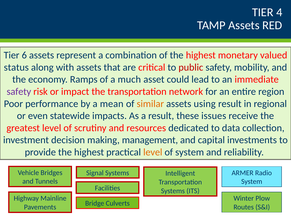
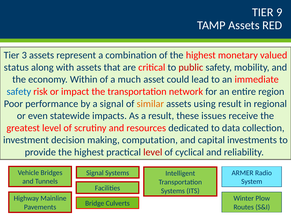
4: 4 -> 9
6: 6 -> 3
Ramps: Ramps -> Within
safety at (19, 92) colour: purple -> blue
a mean: mean -> signal
management: management -> computation
level at (153, 152) colour: orange -> red
of system: system -> cyclical
